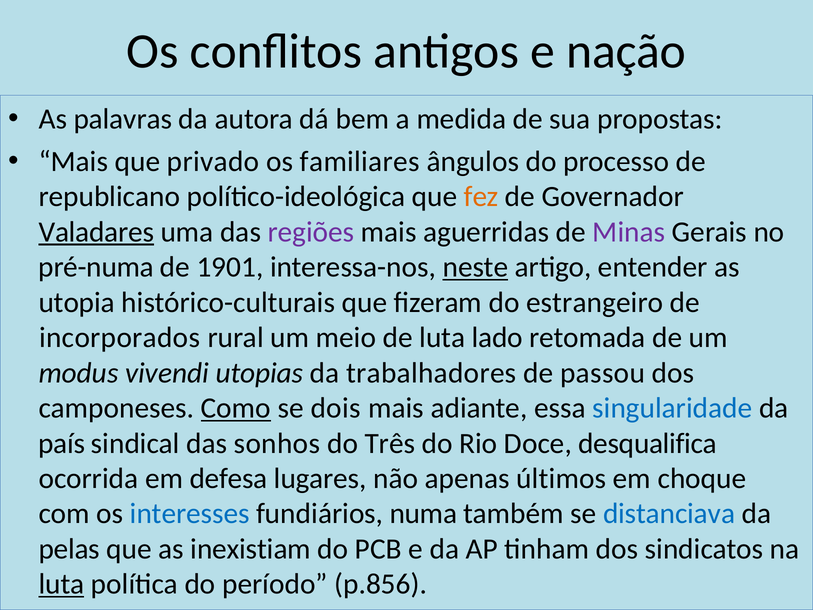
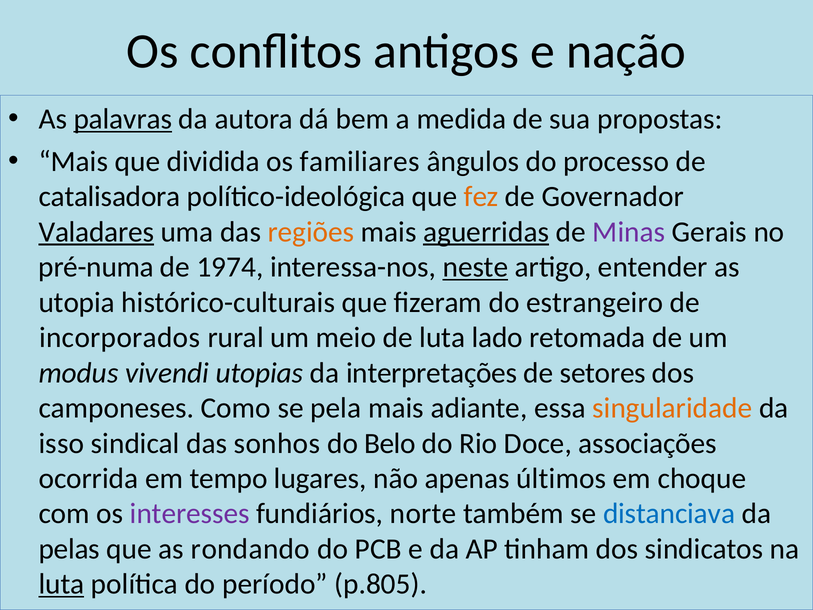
palavras underline: none -> present
privado: privado -> dividida
republicano: republicano -> catalisadora
regiões colour: purple -> orange
aguerridas underline: none -> present
1901: 1901 -> 1974
trabalhadores: trabalhadores -> interpretações
passou: passou -> setores
Como underline: present -> none
dois: dois -> pela
singularidade colour: blue -> orange
país: país -> isso
Três: Três -> Belo
desqualifica: desqualifica -> associações
defesa: defesa -> tempo
interesses colour: blue -> purple
numa: numa -> norte
inexistiam: inexistiam -> rondando
p.856: p.856 -> p.805
